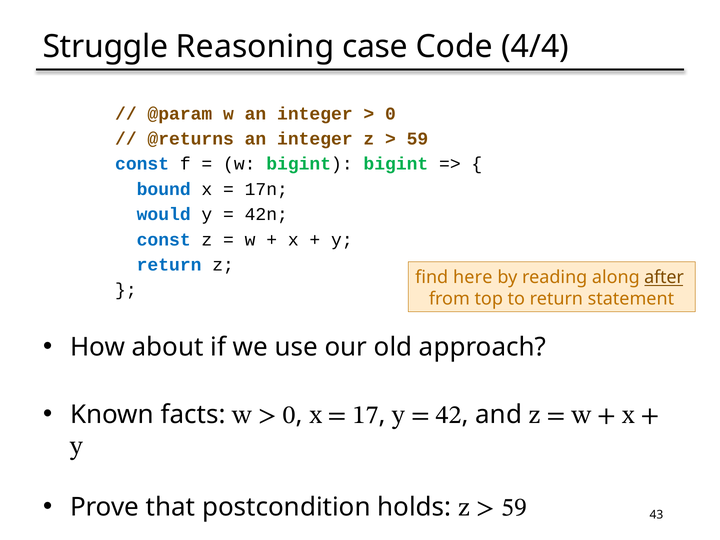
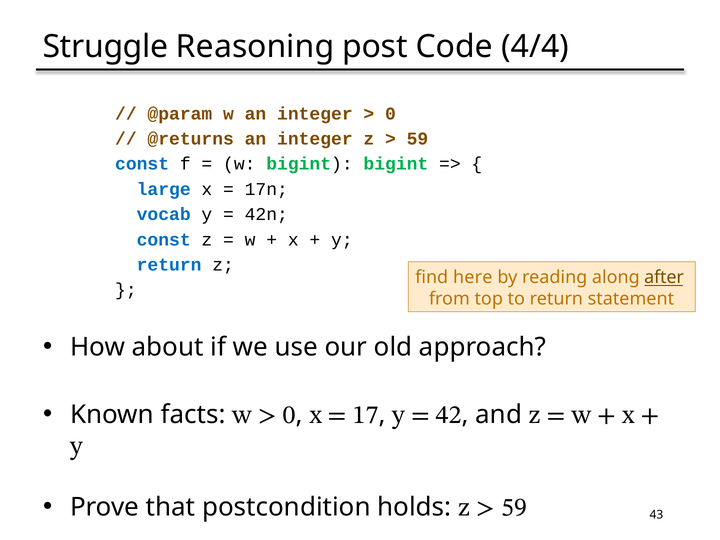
case: case -> post
bound: bound -> large
would: would -> vocab
